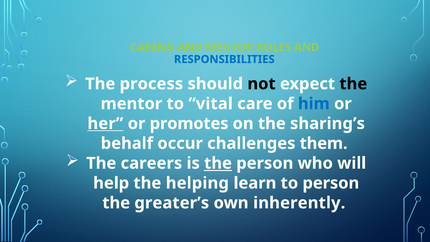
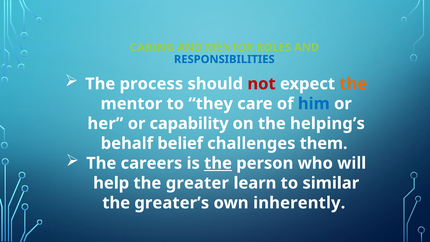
not colour: black -> red
the at (353, 84) colour: black -> orange
vital: vital -> they
her underline: present -> none
promotes: promotes -> capability
sharing’s: sharing’s -> helping’s
occur: occur -> belief
helping: helping -> greater
to person: person -> similar
